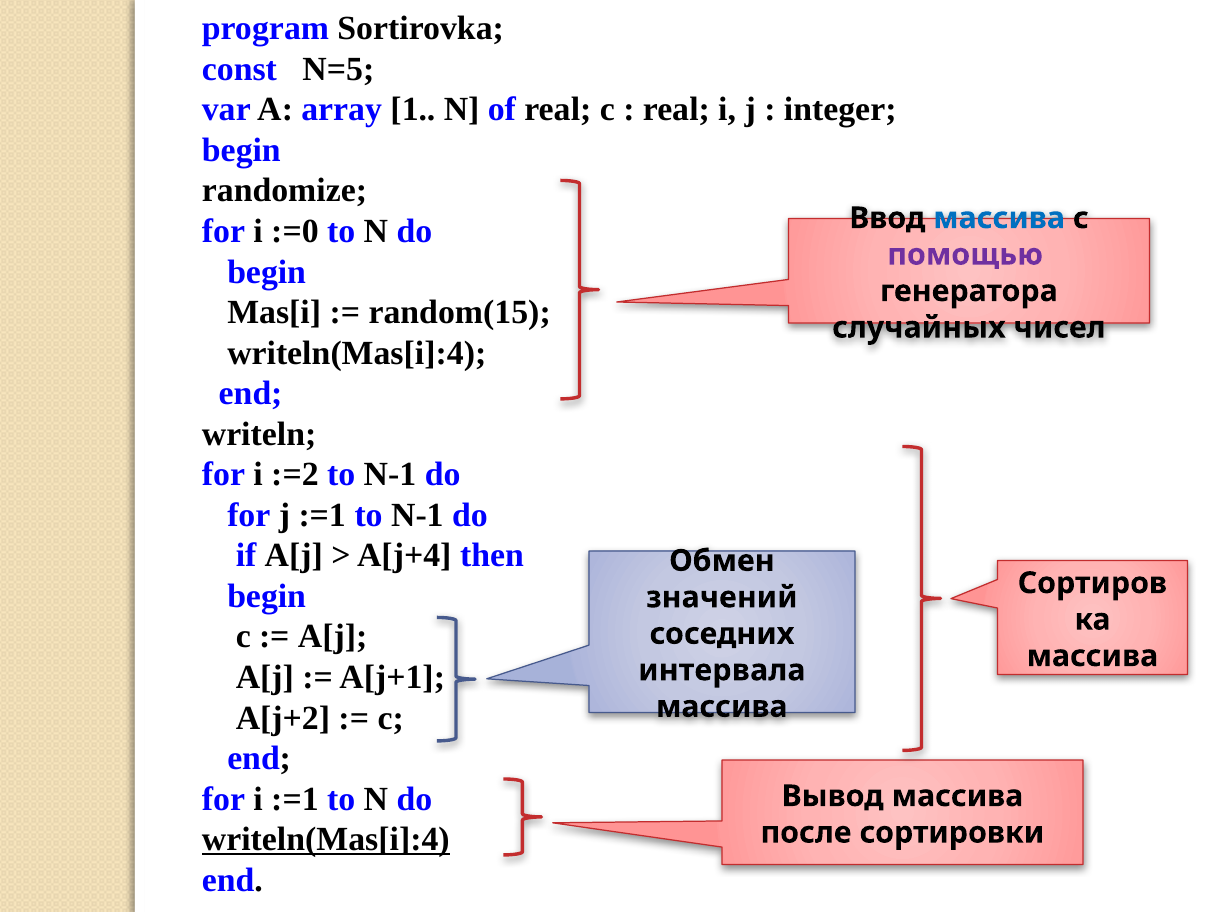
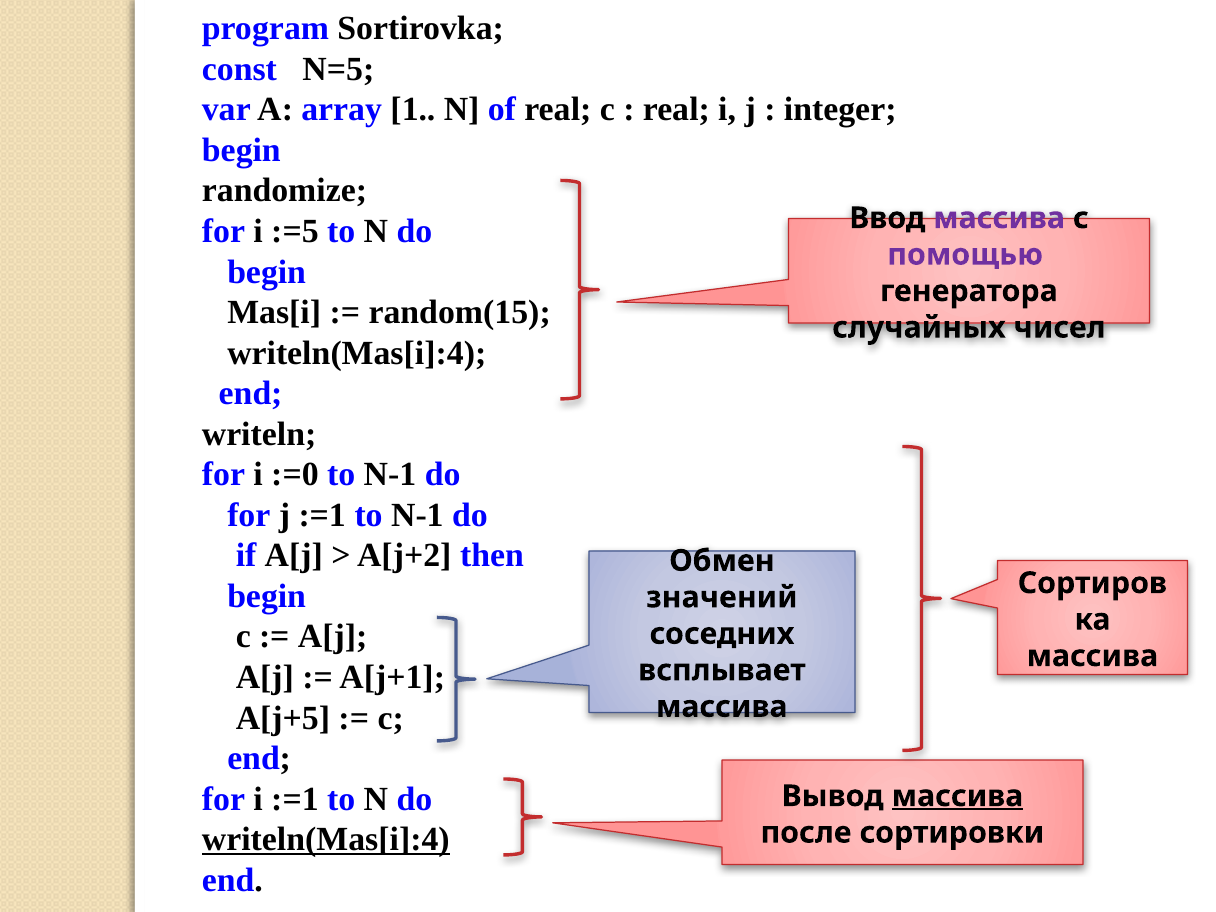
массива at (999, 218) colour: blue -> purple
:=0: :=0 -> :=5
:=2: :=2 -> :=0
A[j+4: A[j+4 -> A[j+2
интервала: интервала -> всплывает
A[j+2: A[j+2 -> A[j+5
массива at (957, 796) underline: none -> present
